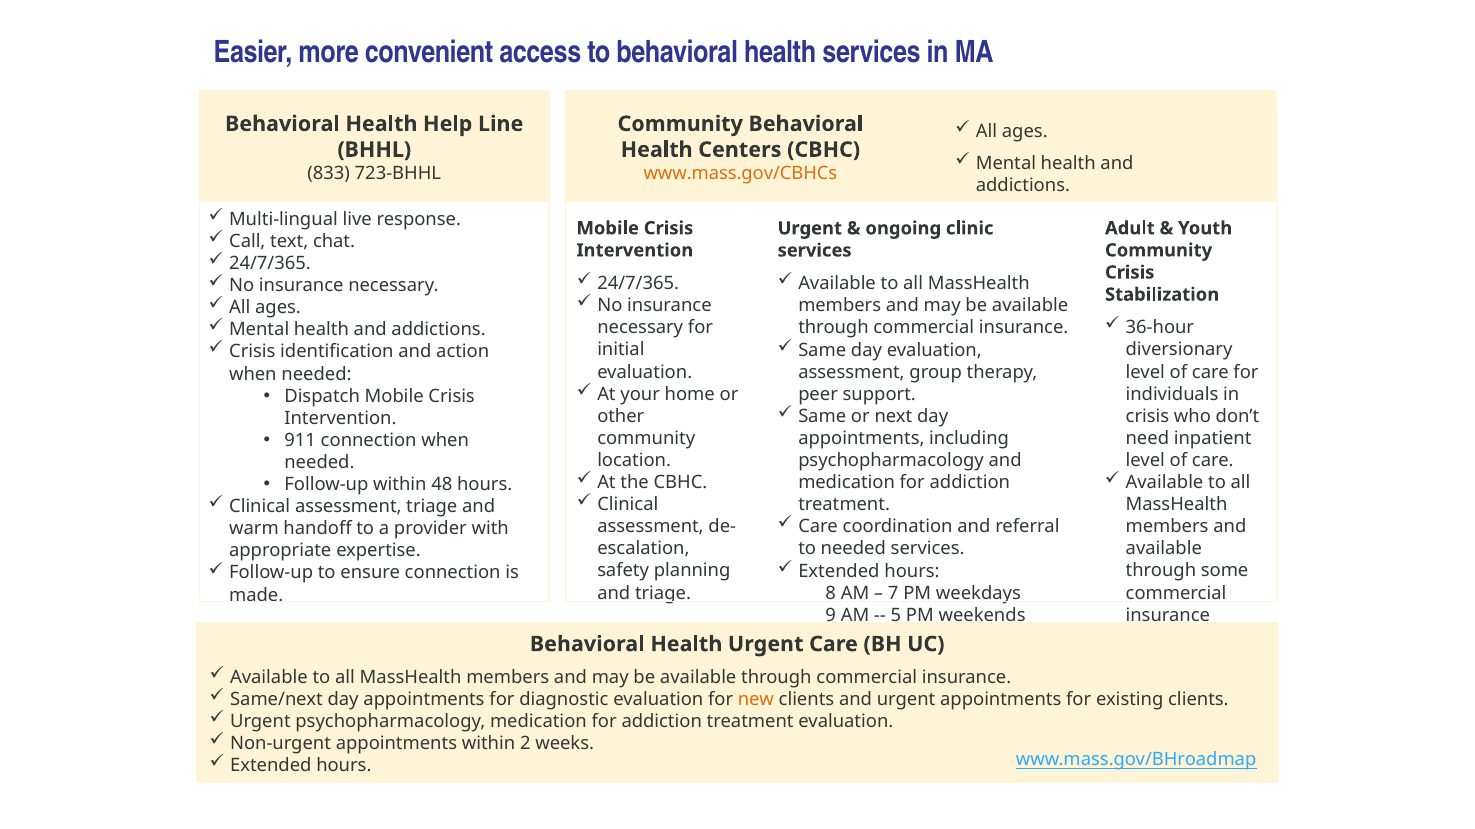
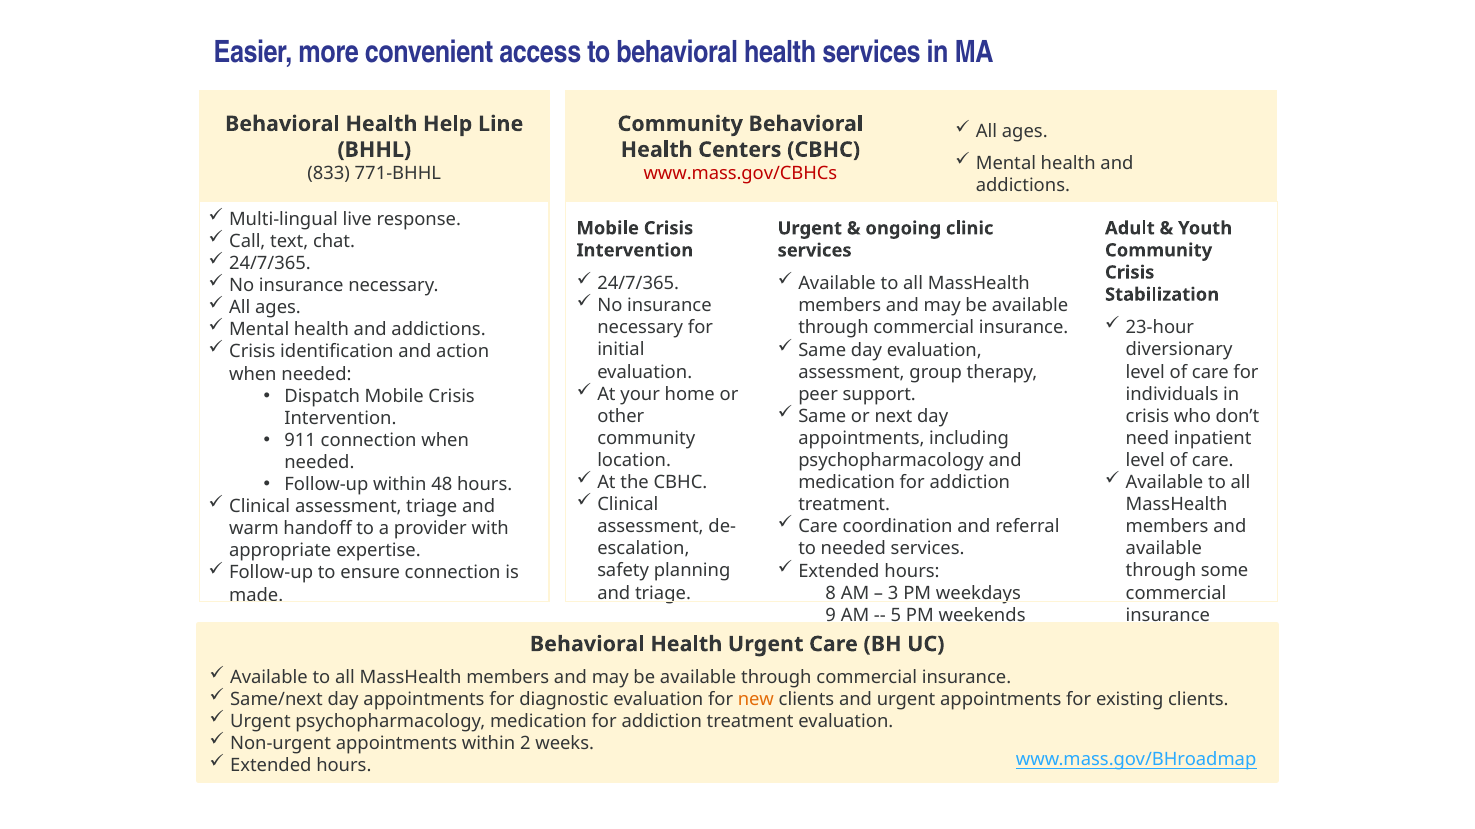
723-BHHL: 723-BHHL -> 771-BHHL
www.mass.gov/CBHCs colour: orange -> red
36-hour: 36-hour -> 23-hour
7: 7 -> 3
